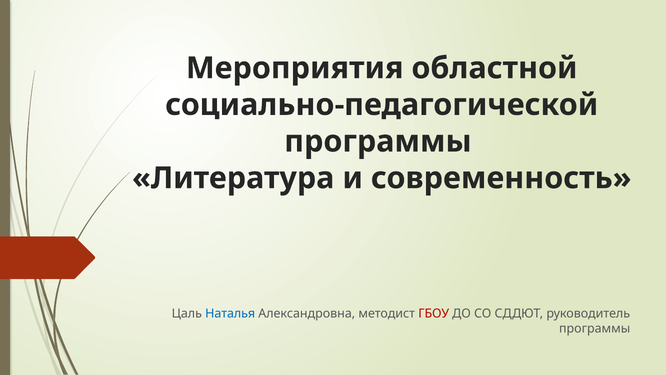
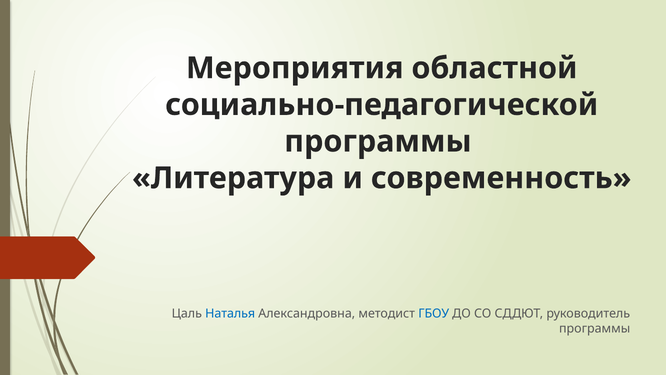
ГБОУ colour: red -> blue
